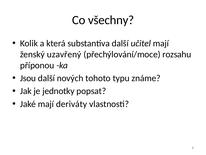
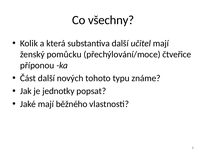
uzavřený: uzavřený -> pomůcku
rozsahu: rozsahu -> čtveřice
Jsou: Jsou -> Část
deriváty: deriváty -> běžného
